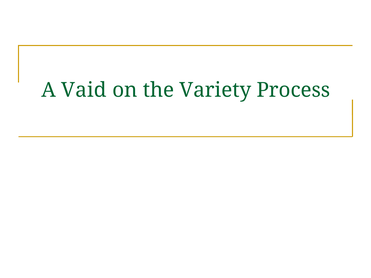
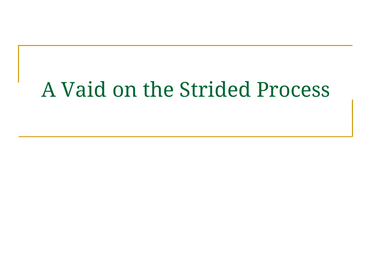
Variety: Variety -> Strided
